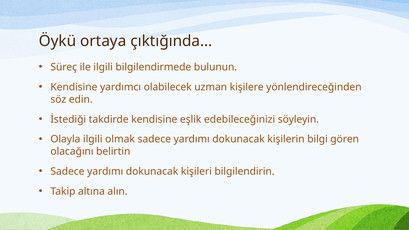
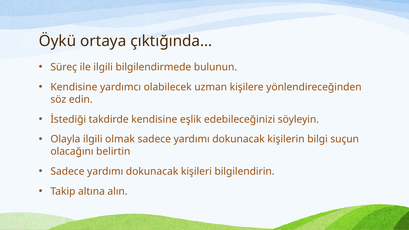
gören: gören -> suçun
